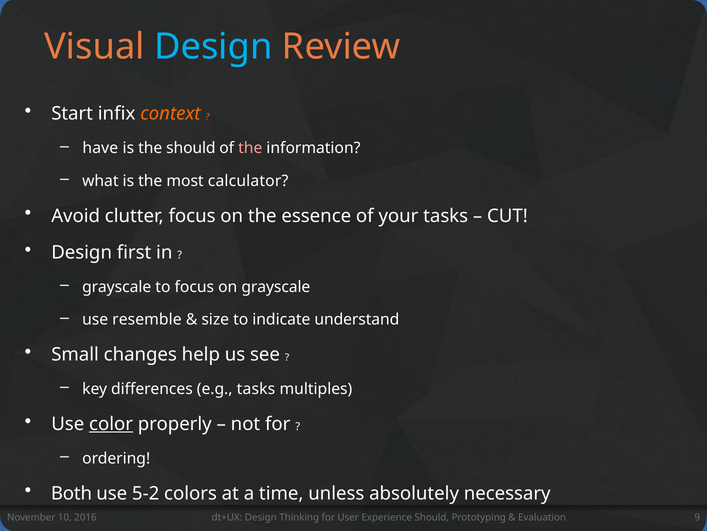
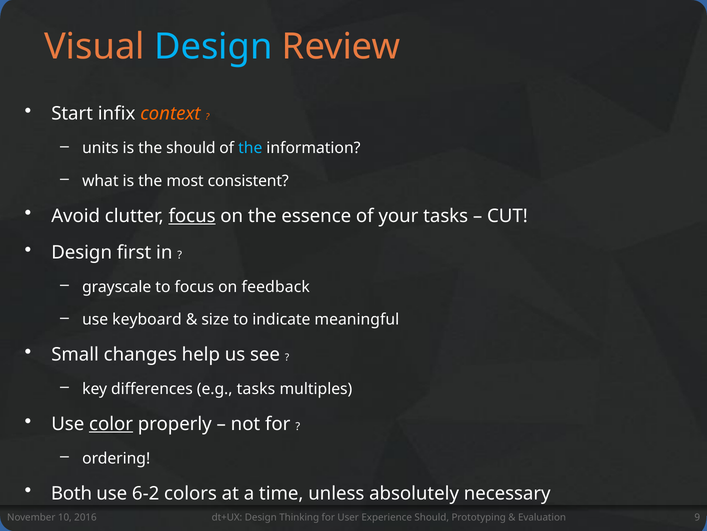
have: have -> units
the at (250, 148) colour: pink -> light blue
calculator: calculator -> consistent
focus at (192, 216) underline: none -> present
on grayscale: grayscale -> feedback
resemble: resemble -> keyboard
understand: understand -> meaningful
5-2: 5-2 -> 6-2
